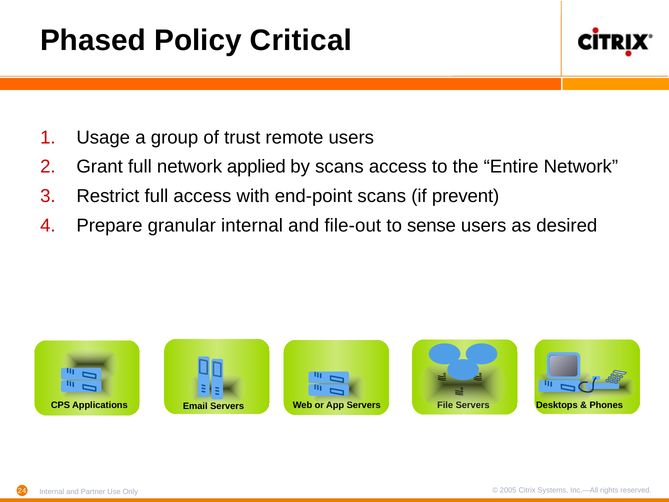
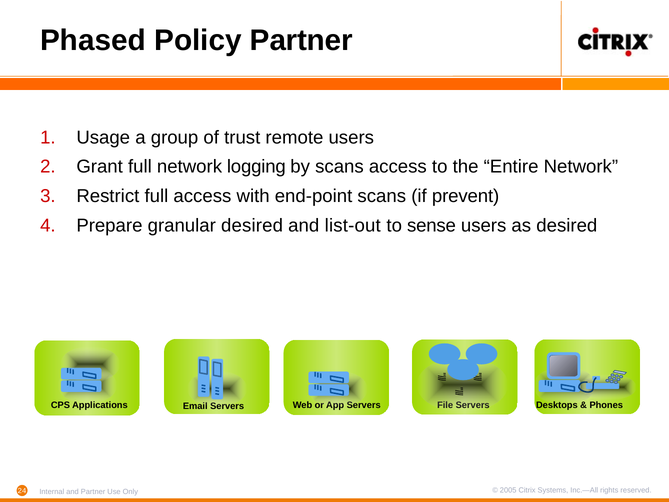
Policy Critical: Critical -> Partner
applied: applied -> logging
granular internal: internal -> desired
file-out: file-out -> list-out
